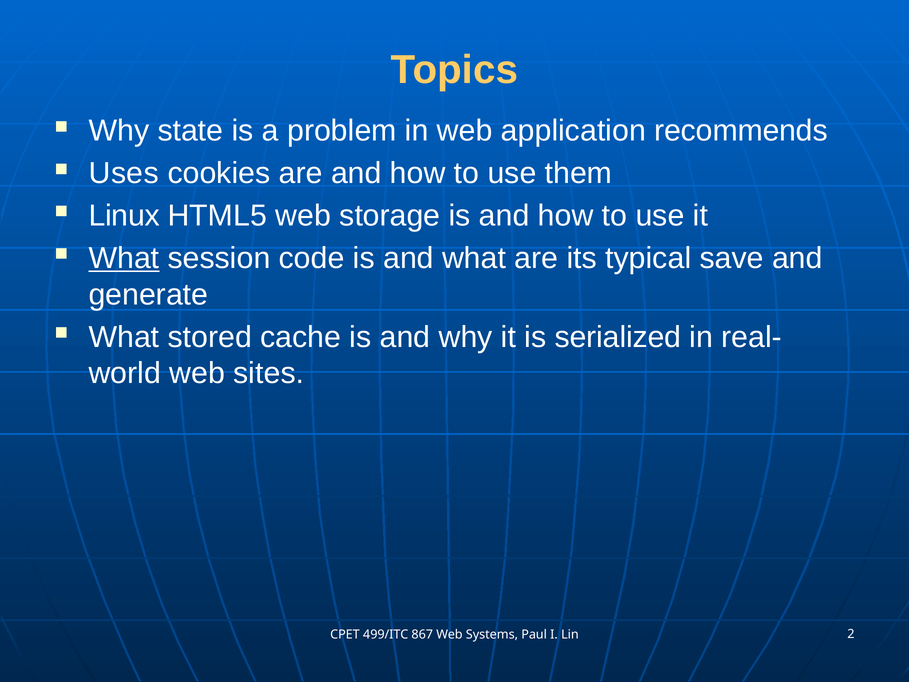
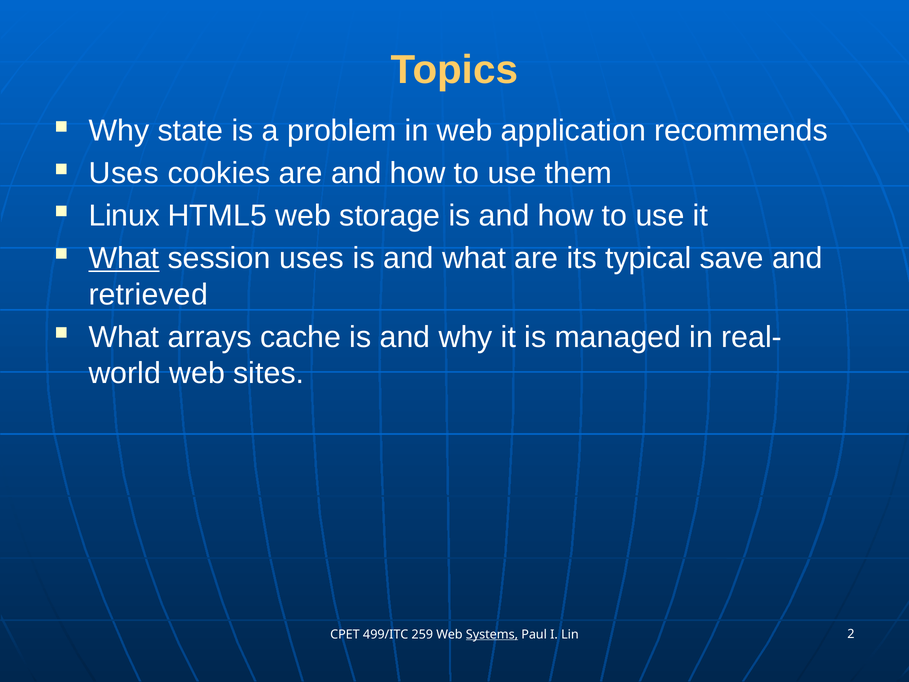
session code: code -> uses
generate: generate -> retrieved
stored: stored -> arrays
serialized: serialized -> managed
867: 867 -> 259
Systems underline: none -> present
